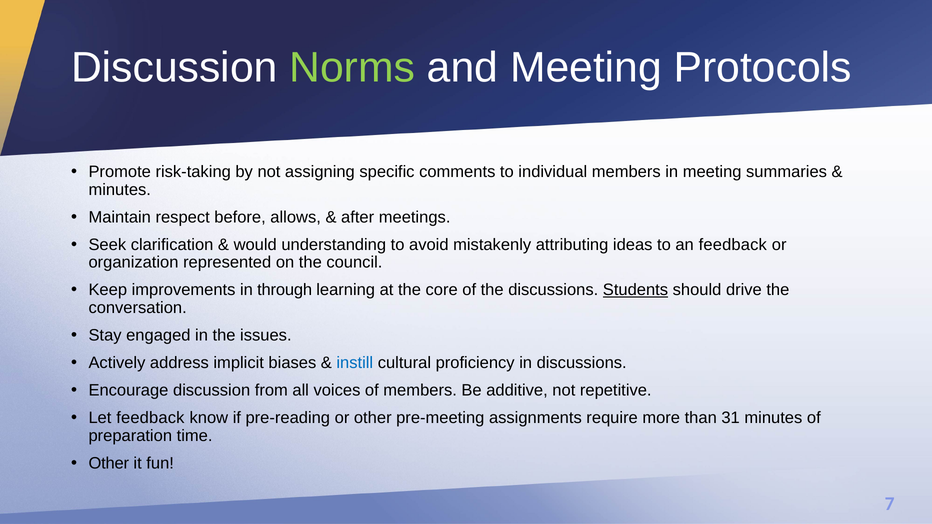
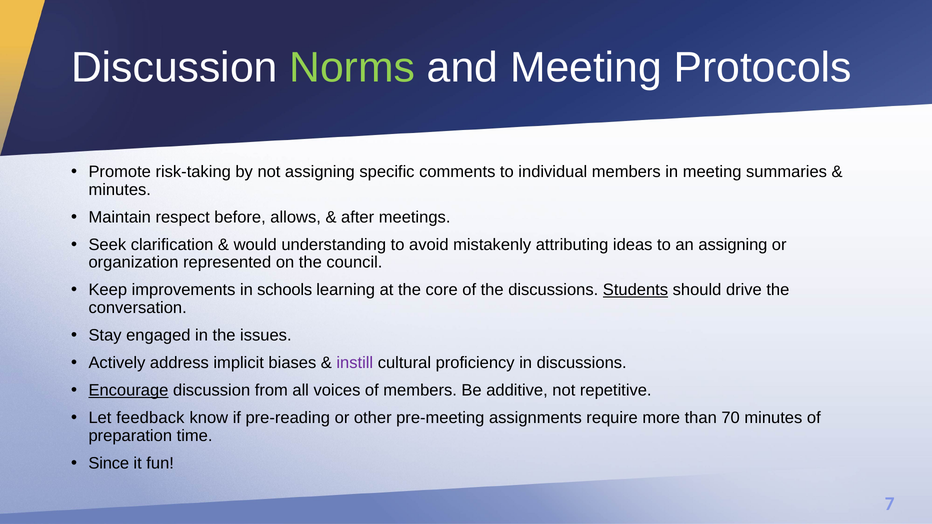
an feedback: feedback -> assigning
through: through -> schools
instill colour: blue -> purple
Encourage underline: none -> present
31: 31 -> 70
Other at (109, 464): Other -> Since
